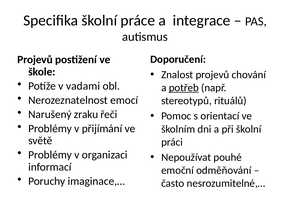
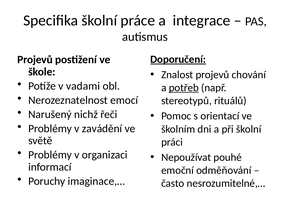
Doporučení underline: none -> present
zraku: zraku -> nichž
přijímání: přijímání -> zavádění
